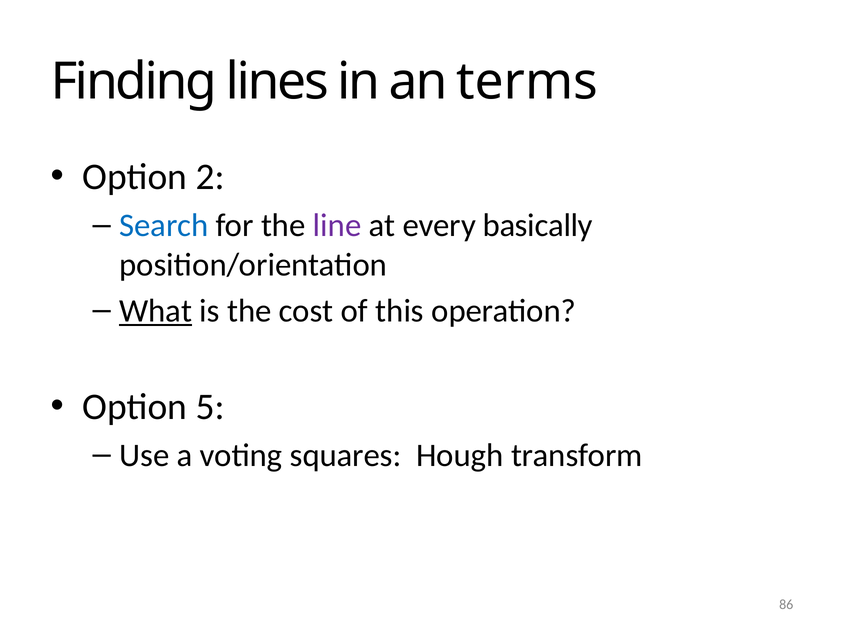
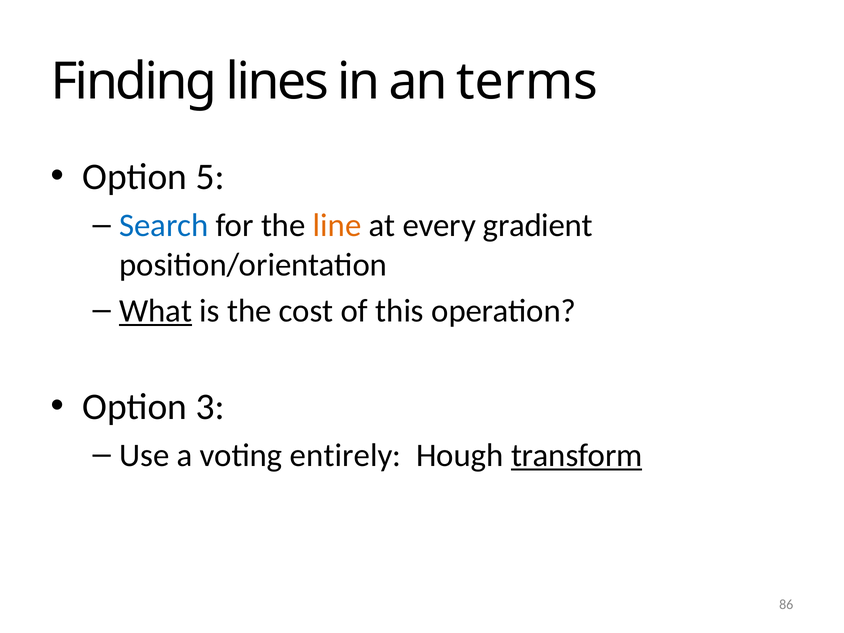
2: 2 -> 5
line colour: purple -> orange
basically: basically -> gradient
5: 5 -> 3
squares: squares -> entirely
transform underline: none -> present
